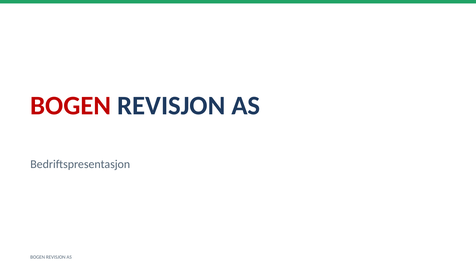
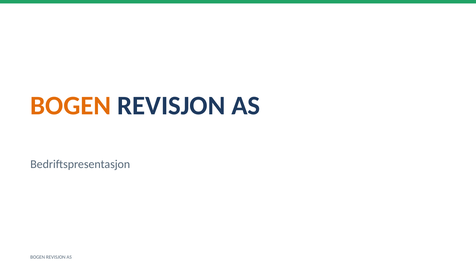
BOGEN at (71, 106) colour: red -> orange
